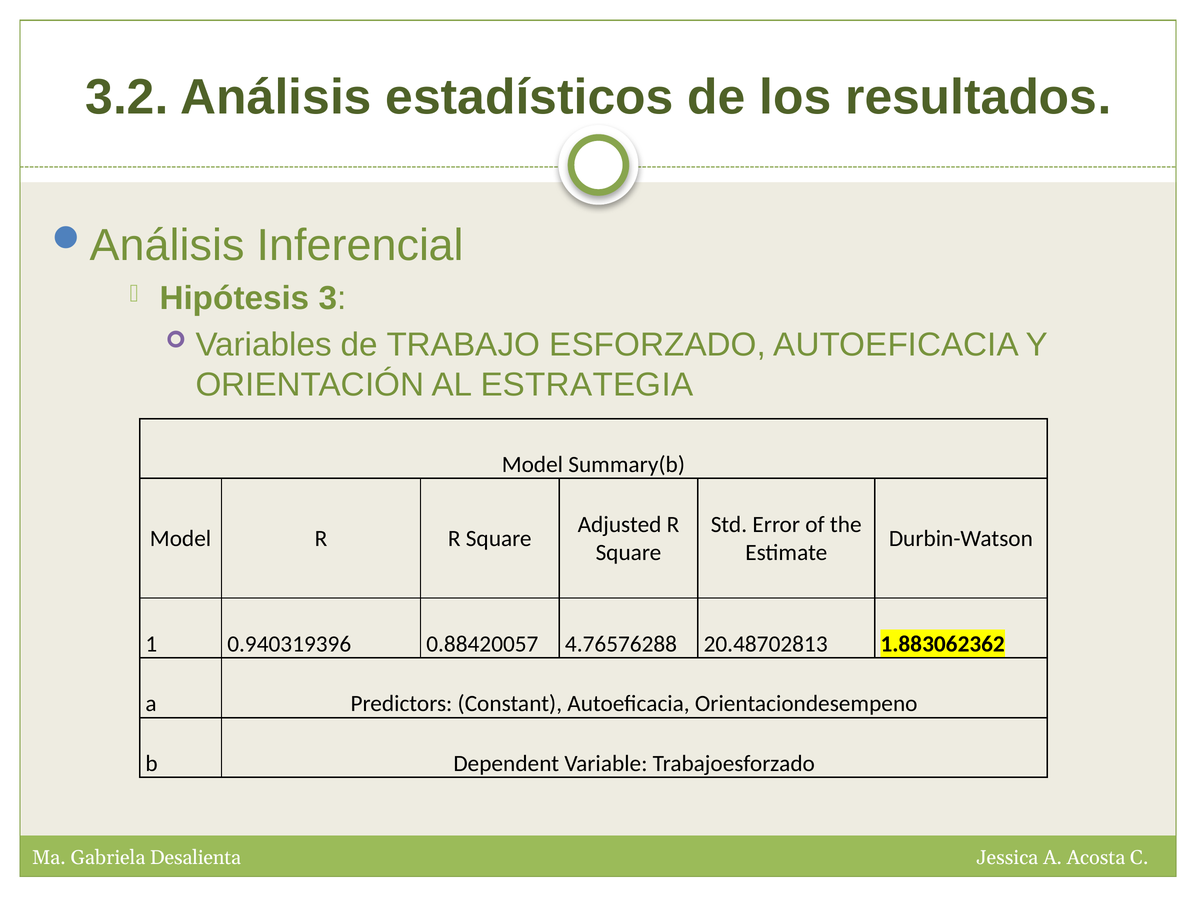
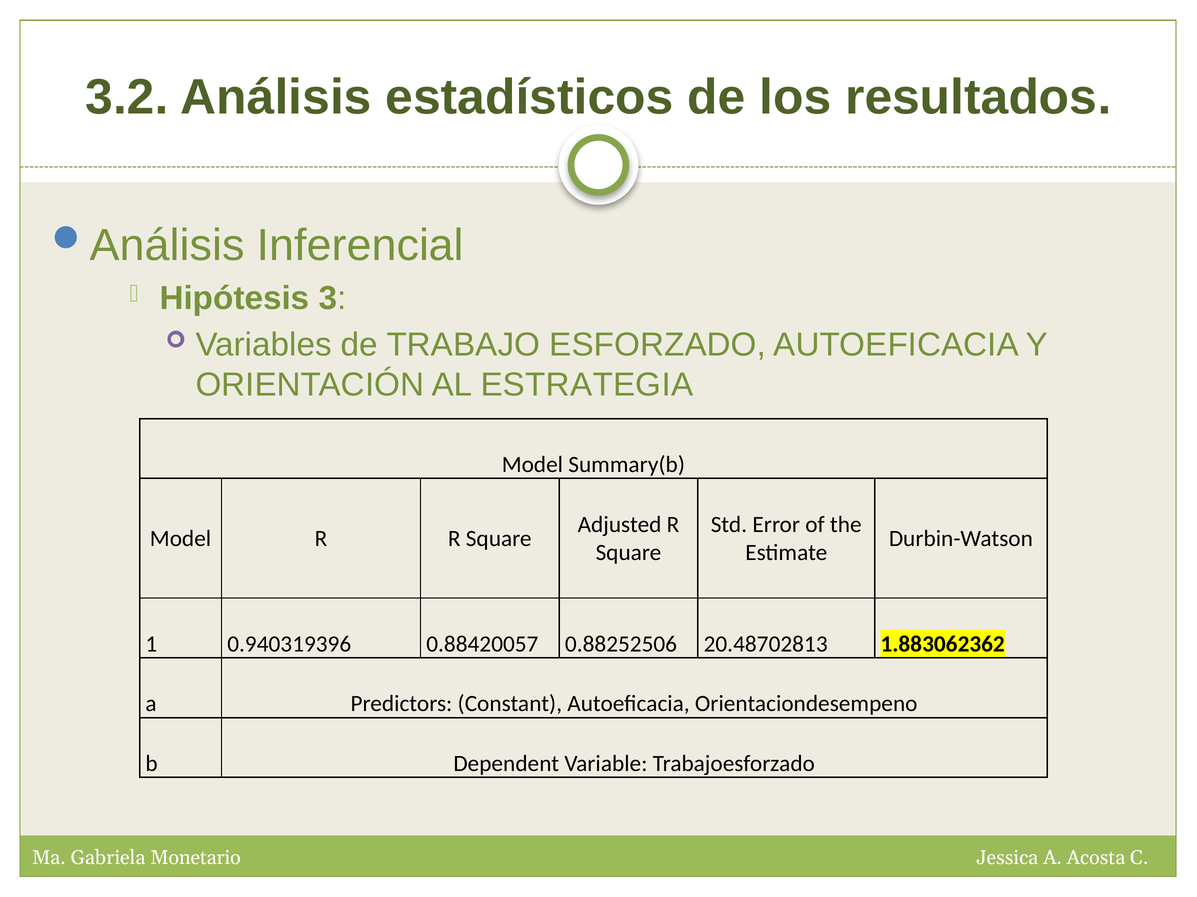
4.76576288: 4.76576288 -> 0.88252506
Desalienta: Desalienta -> Monetario
